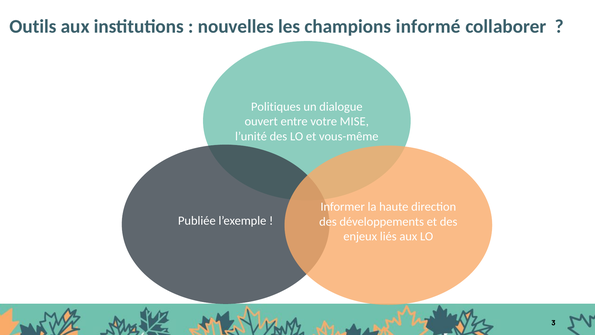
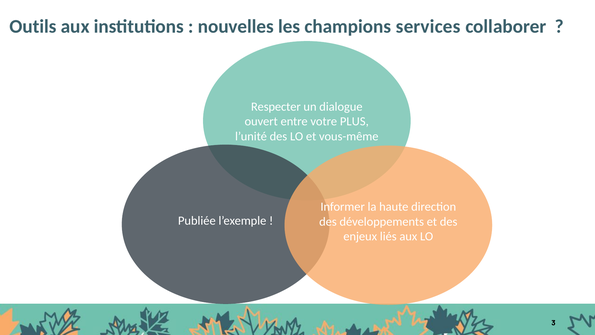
informé: informé -> services
Politiques: Politiques -> Respecter
MISE: MISE -> PLUS
